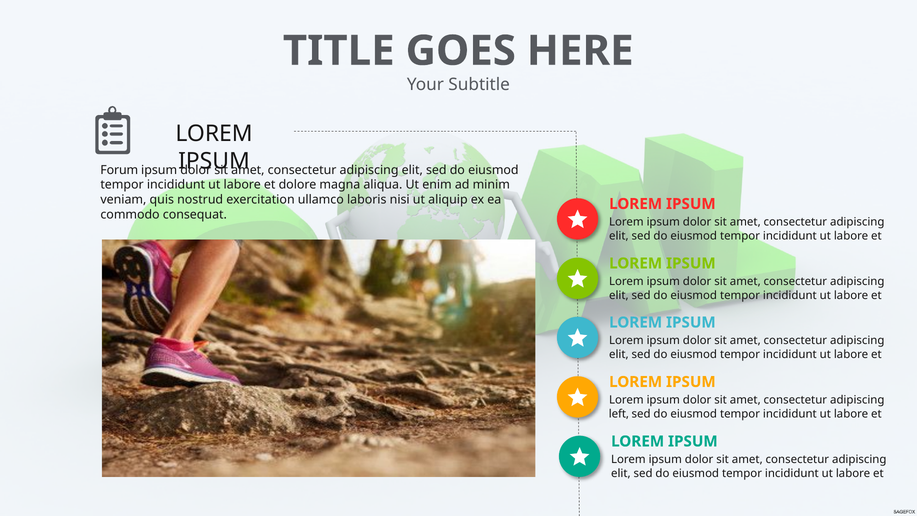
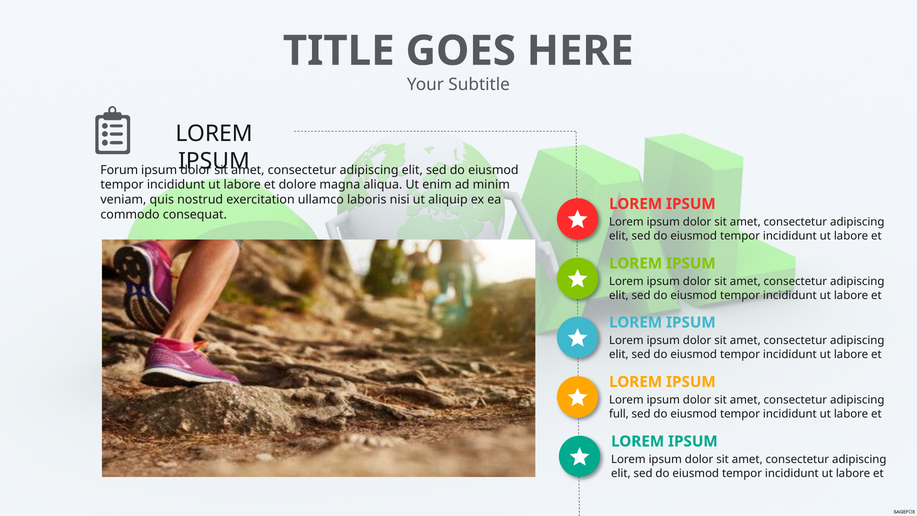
left: left -> full
